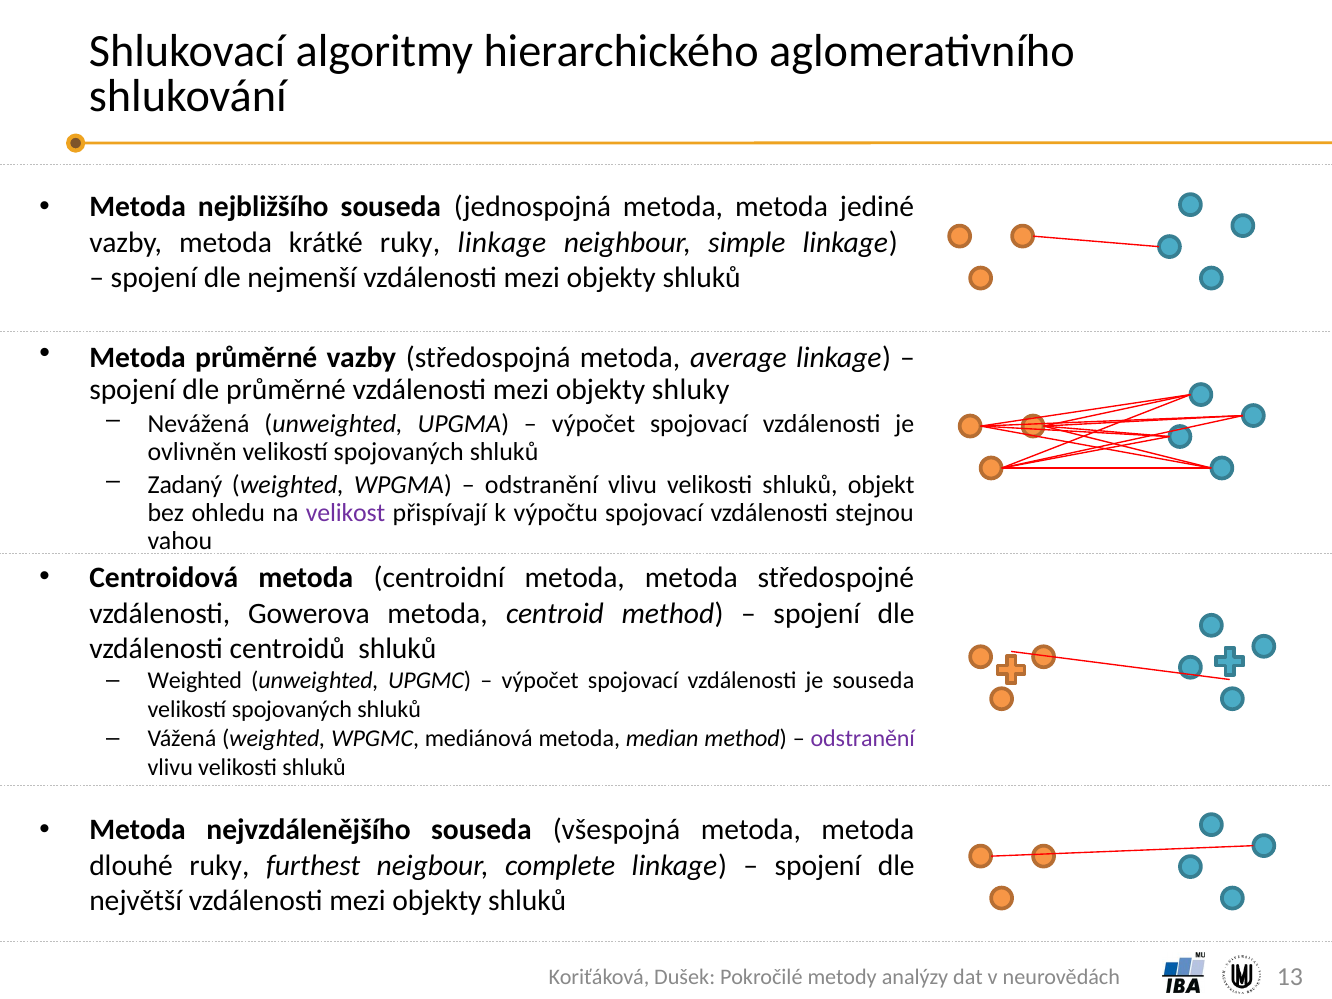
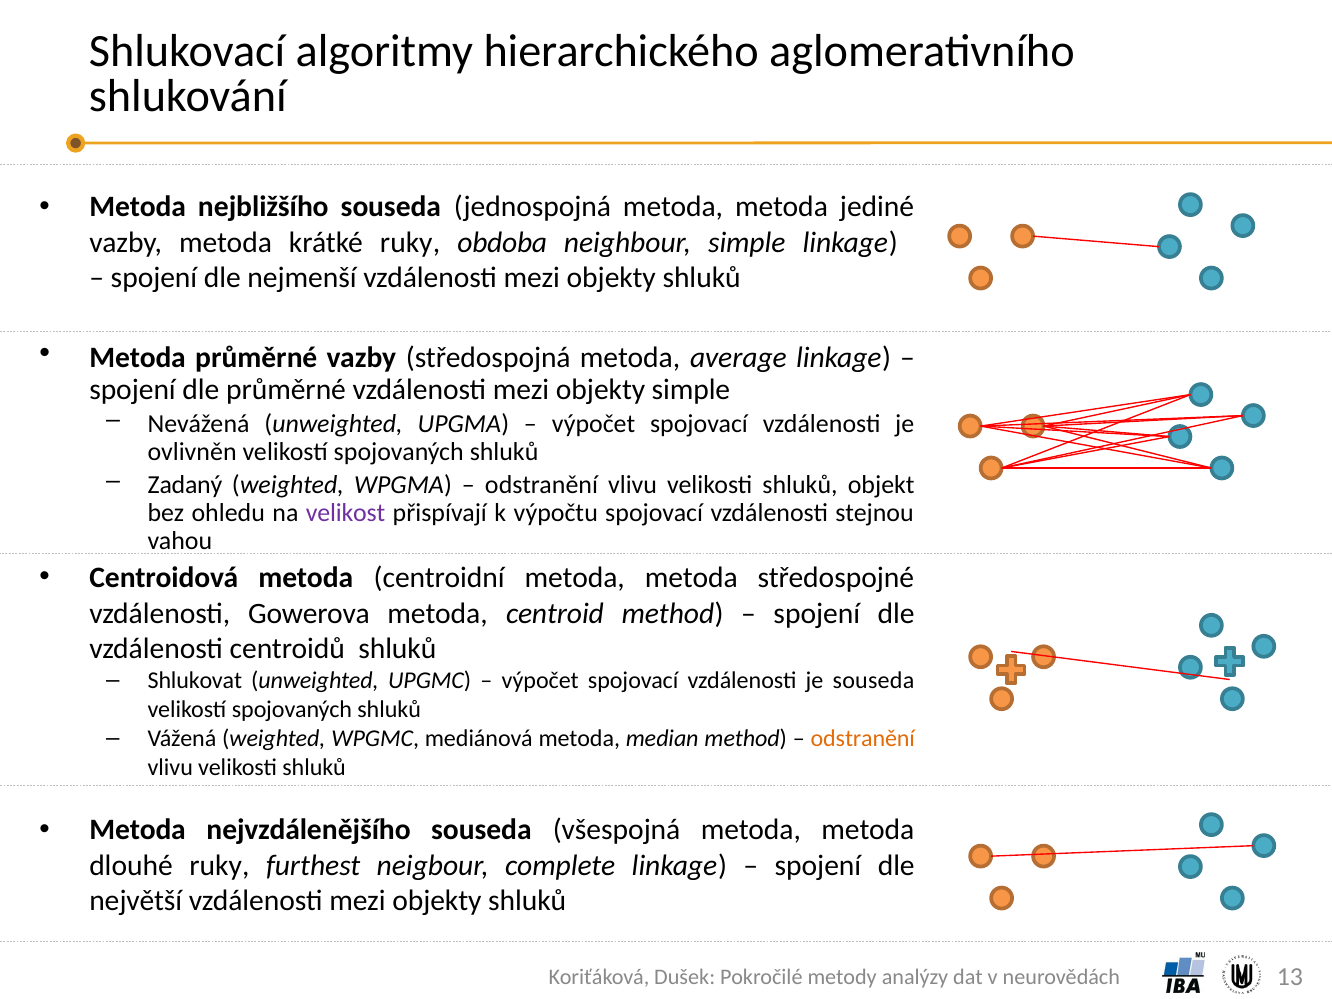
ruky linkage: linkage -> obdoba
objekty shluky: shluky -> simple
Weighted at (195, 681): Weighted -> Shlukovat
odstranění at (863, 739) colour: purple -> orange
